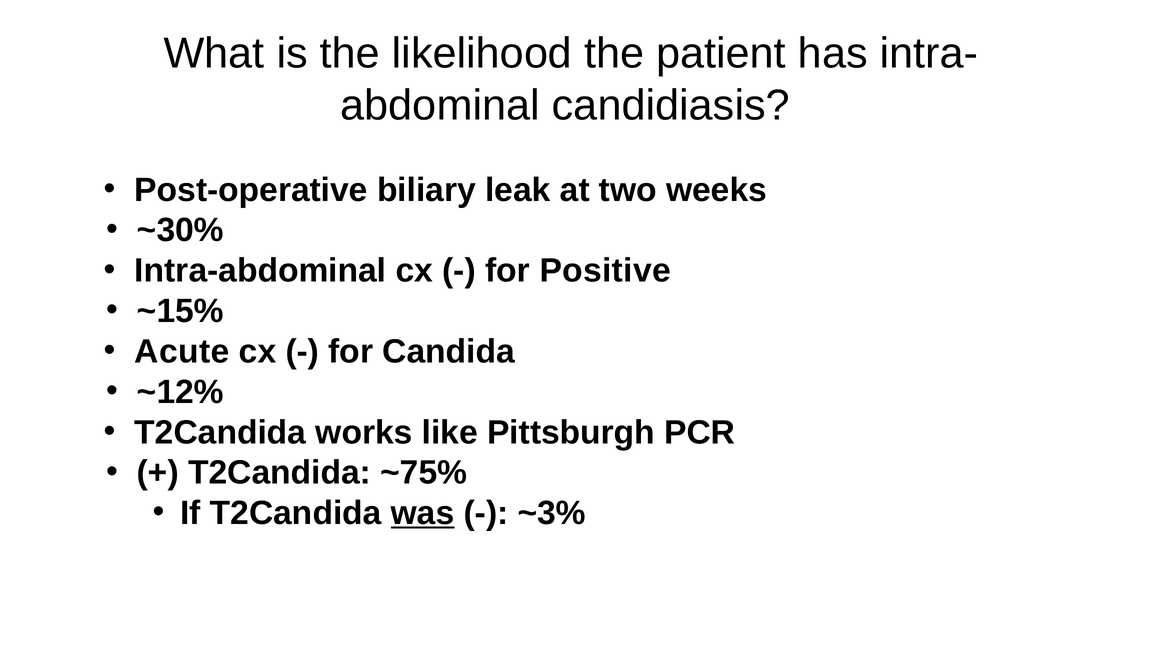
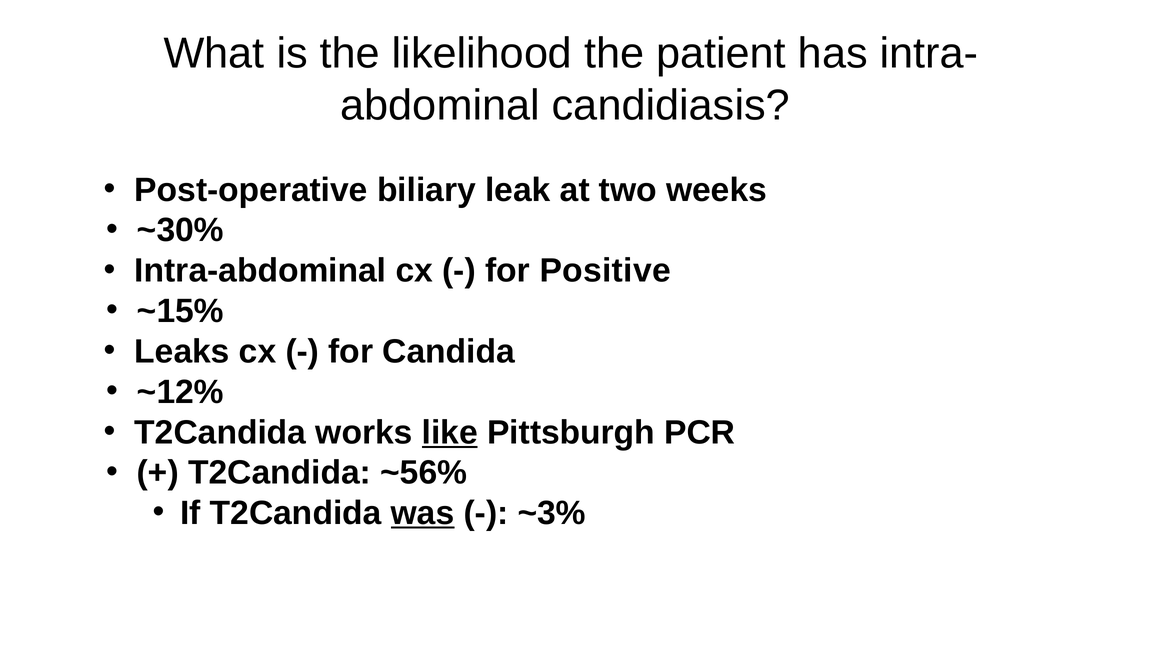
Acute: Acute -> Leaks
like underline: none -> present
~75%: ~75% -> ~56%
